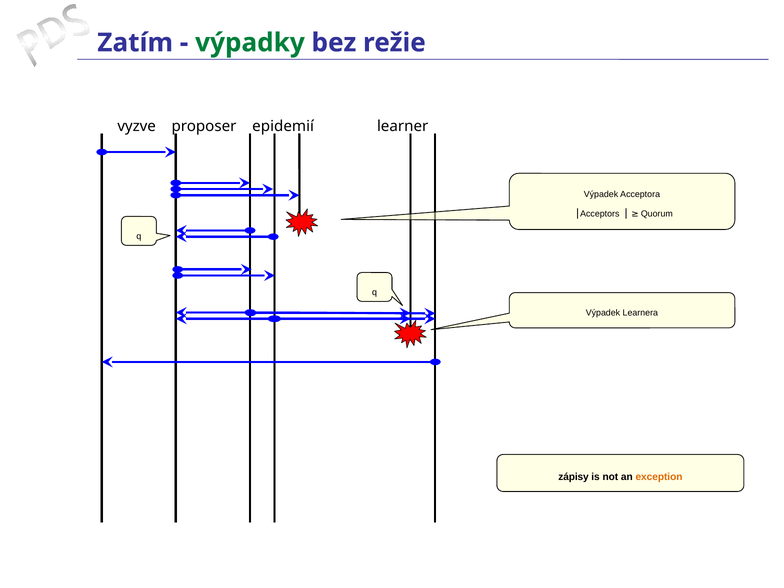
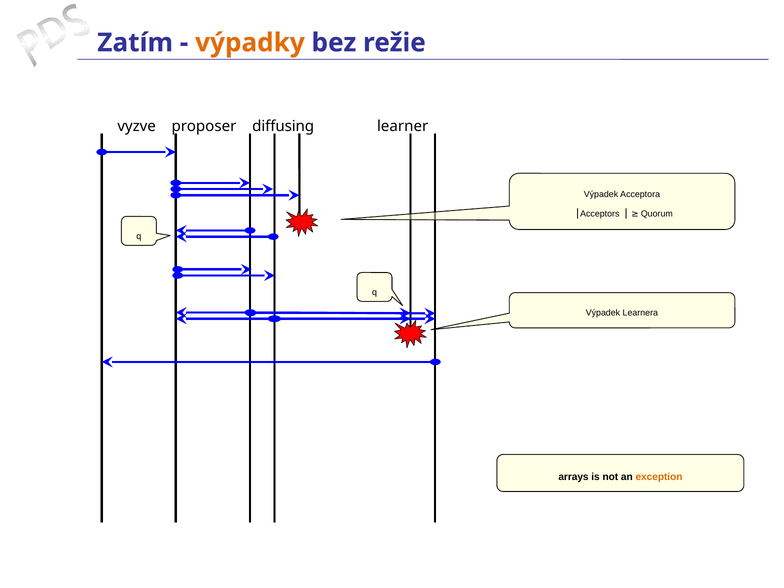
výpadky colour: green -> orange
epidemií: epidemií -> diffusing
zápisy: zápisy -> arrays
